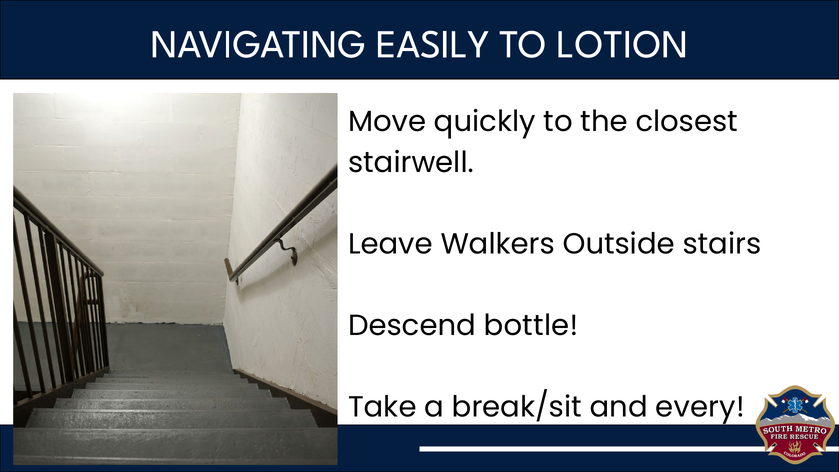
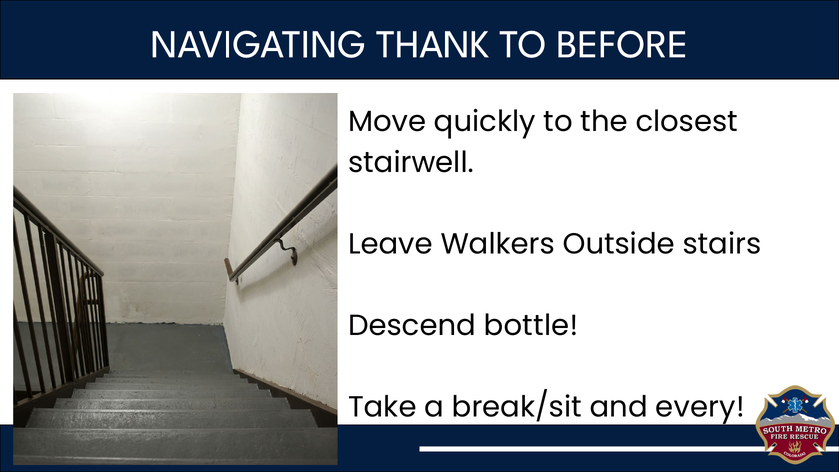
EASILY: EASILY -> THANK
LOTION: LOTION -> BEFORE
